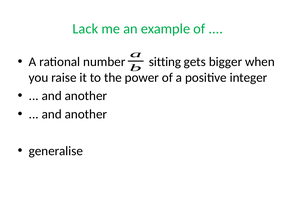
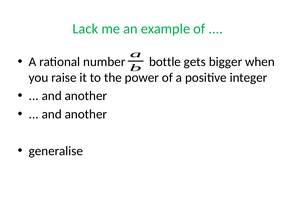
sitting: sitting -> bottle
